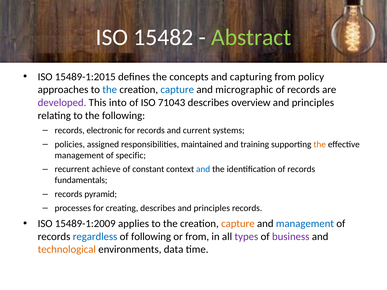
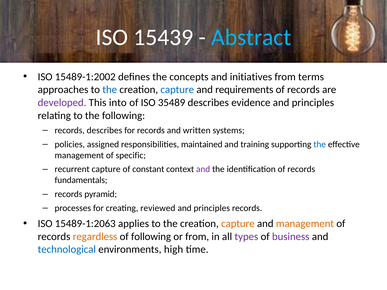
15482: 15482 -> 15439
Abstract colour: light green -> light blue
15489-1:2015: 15489-1:2015 -> 15489-1:2002
capturing: capturing -> initiatives
policy: policy -> terms
micrographic: micrographic -> requirements
71043: 71043 -> 35489
overview: overview -> evidence
records electronic: electronic -> describes
current: current -> written
the at (320, 144) colour: orange -> blue
recurrent achieve: achieve -> capture
and at (203, 169) colour: blue -> purple
creating describes: describes -> reviewed
15489-1:2009: 15489-1:2009 -> 15489-1:2063
management at (305, 224) colour: blue -> orange
regardless colour: blue -> orange
technological colour: orange -> blue
data: data -> high
